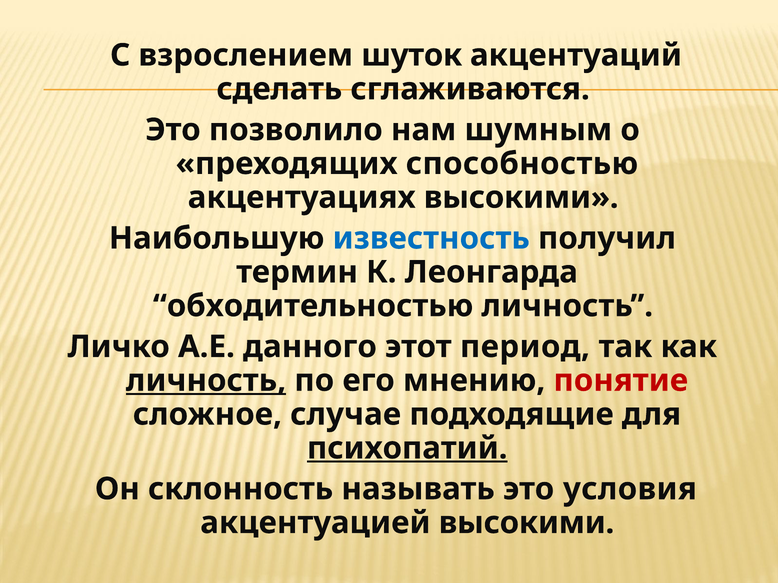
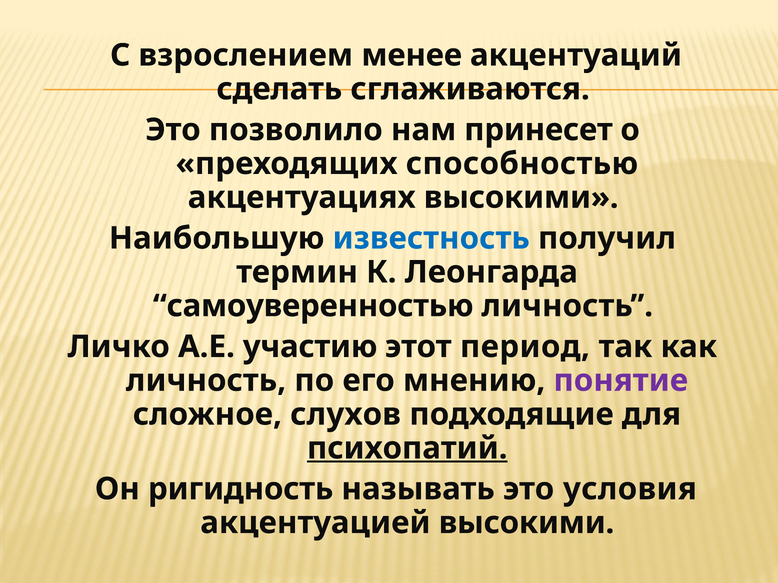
шуток: шуток -> менее
шумным: шумным -> принесет
обходительностью: обходительностью -> самоуверенностью
данного: данного -> участию
личность at (206, 381) underline: present -> none
понятие colour: red -> purple
случае: случае -> слухов
склонность: склонность -> ригидность
